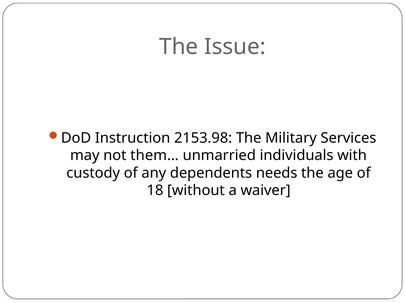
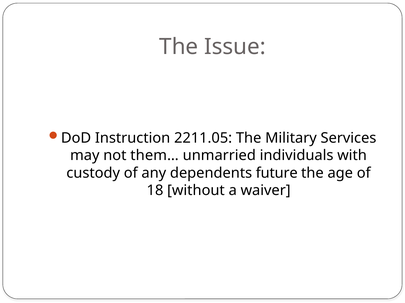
2153.98: 2153.98 -> 2211.05
needs: needs -> future
